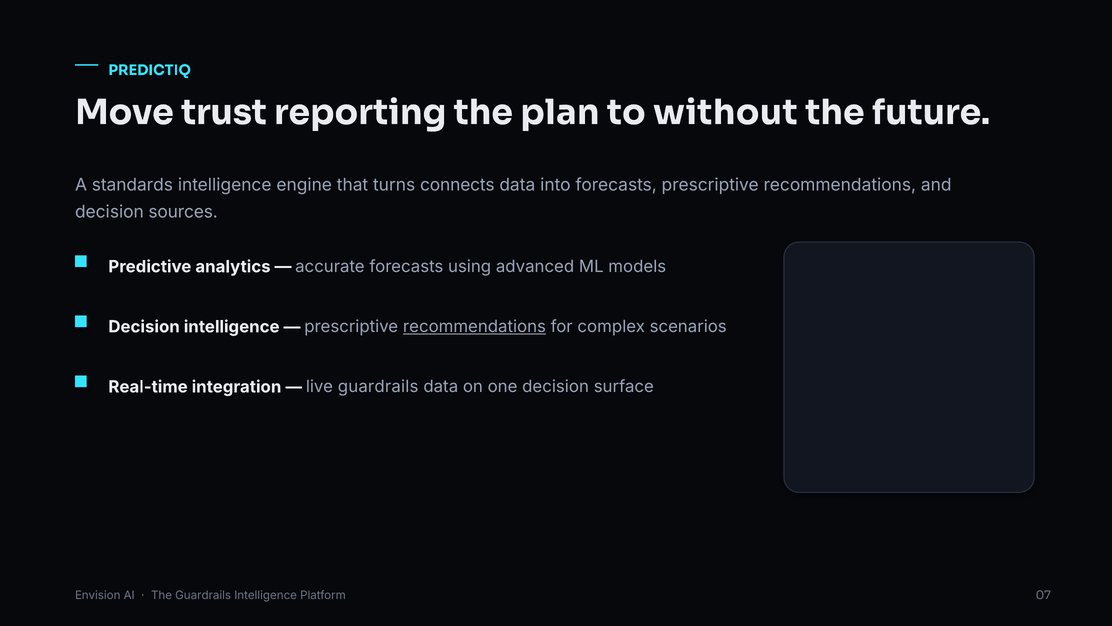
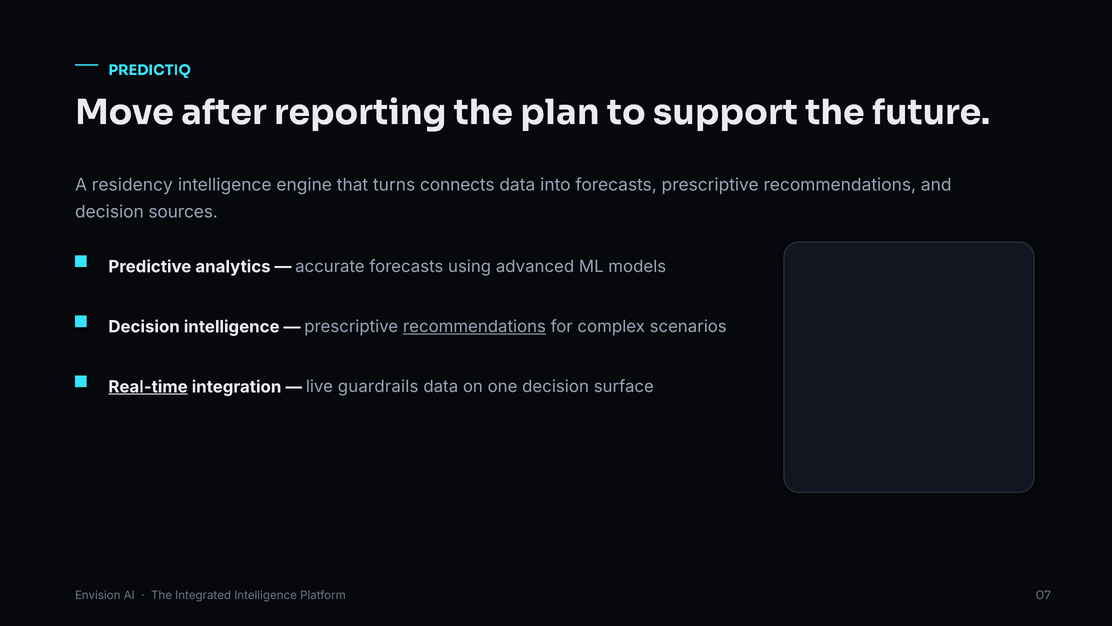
trust: trust -> after
without: without -> support
standards: standards -> residency
Real-time underline: none -> present
The Guardrails: Guardrails -> Integrated
